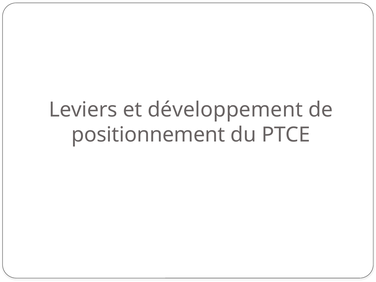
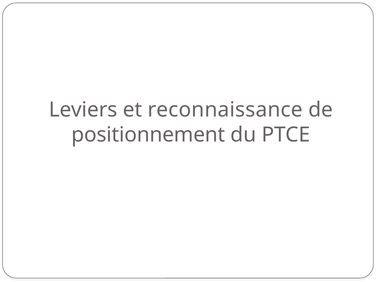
développement: développement -> reconnaissance
